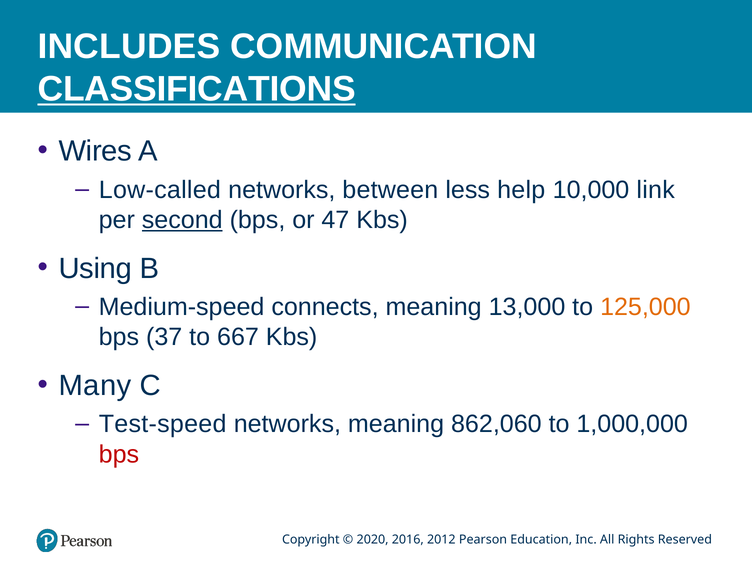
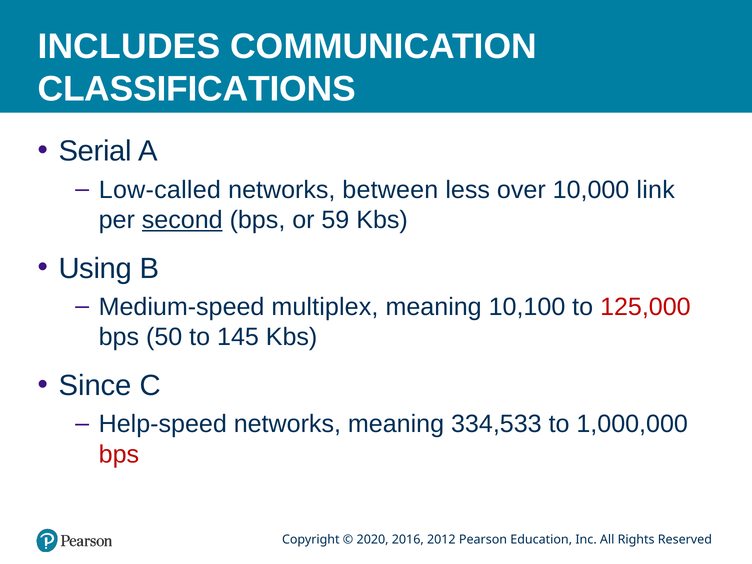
CLASSIFICATIONS underline: present -> none
Wires: Wires -> Serial
help: help -> over
47: 47 -> 59
connects: connects -> multiplex
13,000: 13,000 -> 10,100
125,000 colour: orange -> red
37: 37 -> 50
667: 667 -> 145
Many: Many -> Since
Test-speed: Test-speed -> Help-speed
862,060: 862,060 -> 334,533
